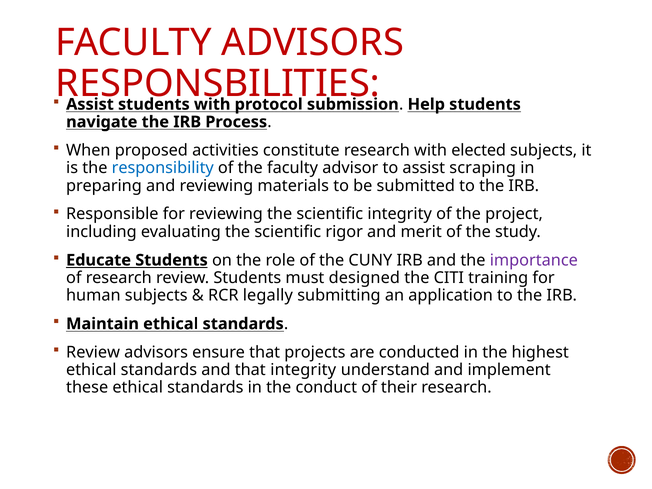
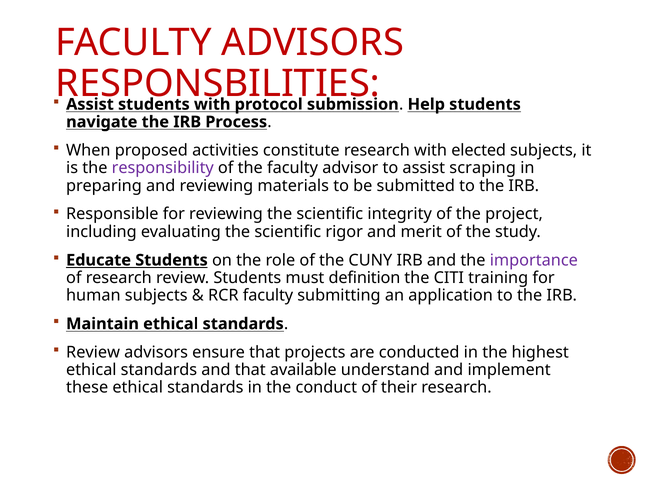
responsibility colour: blue -> purple
designed: designed -> definition
RCR legally: legally -> faculty
that integrity: integrity -> available
